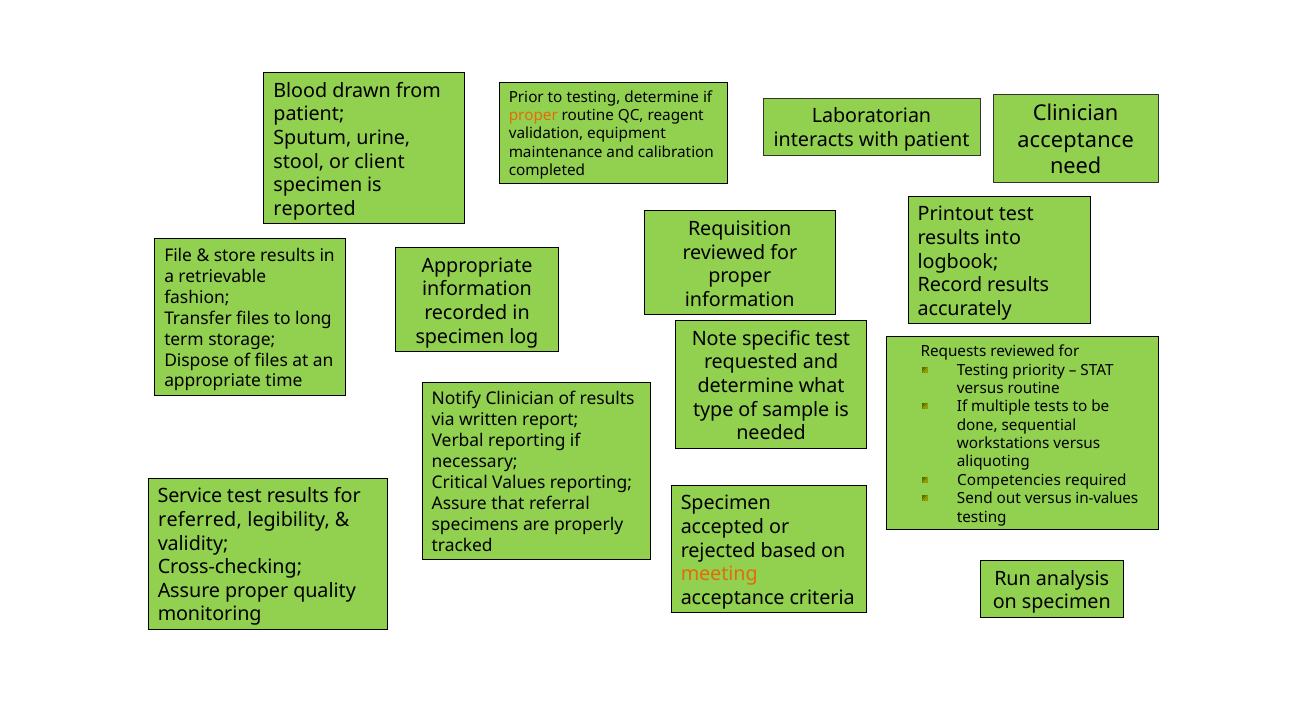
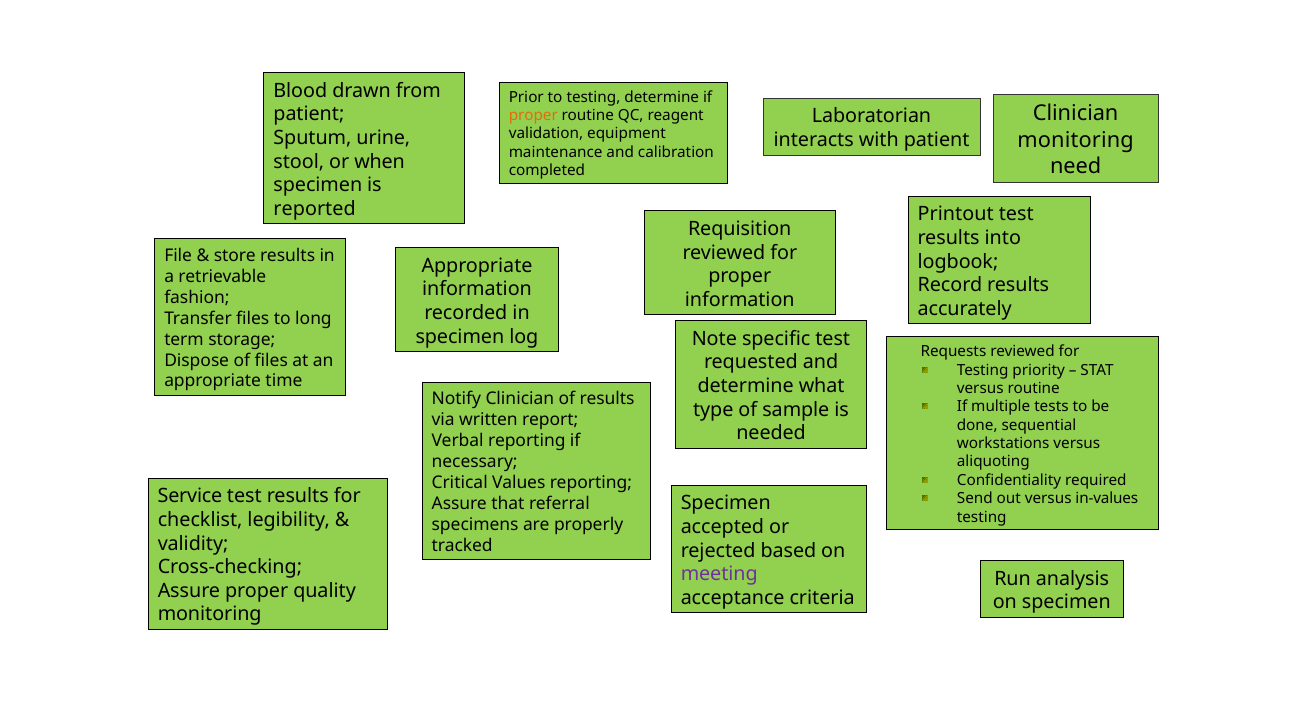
acceptance at (1076, 140): acceptance -> monitoring
client: client -> when
Competencies: Competencies -> Confidentiality
referred: referred -> checklist
meeting colour: orange -> purple
